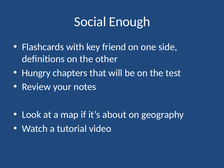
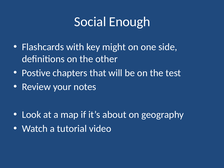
friend: friend -> might
Hungry: Hungry -> Postive
